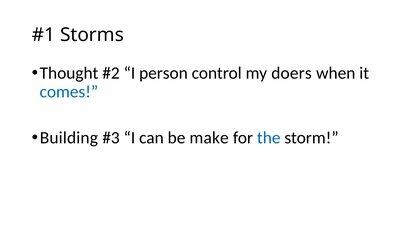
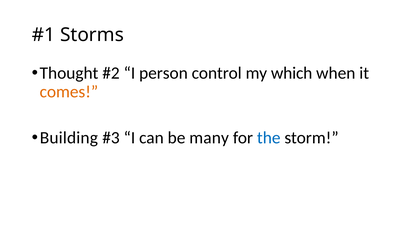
doers: doers -> which
comes colour: blue -> orange
make: make -> many
